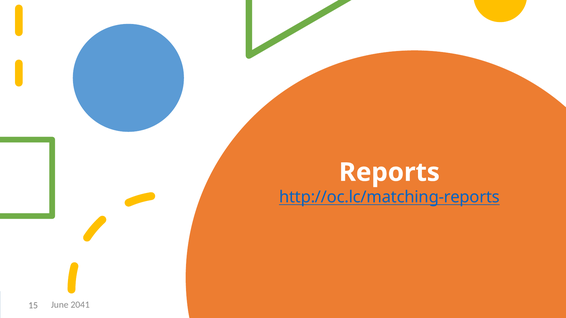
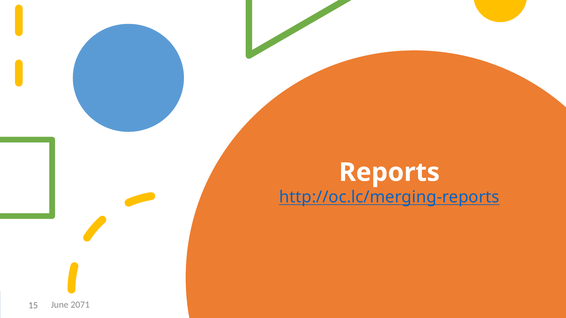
http://oc.lc/matching-reports: http://oc.lc/matching-reports -> http://oc.lc/merging-reports
2041: 2041 -> 2071
